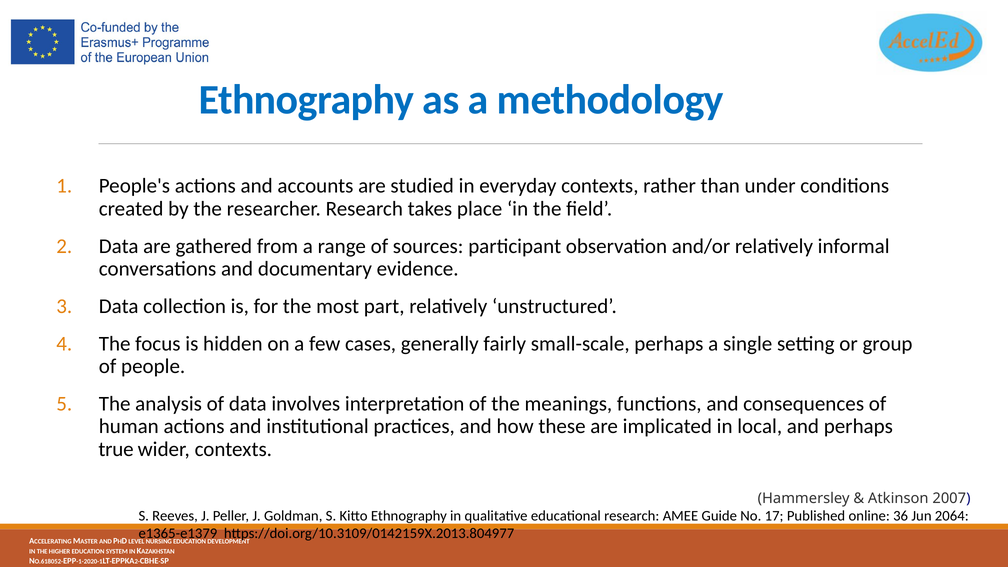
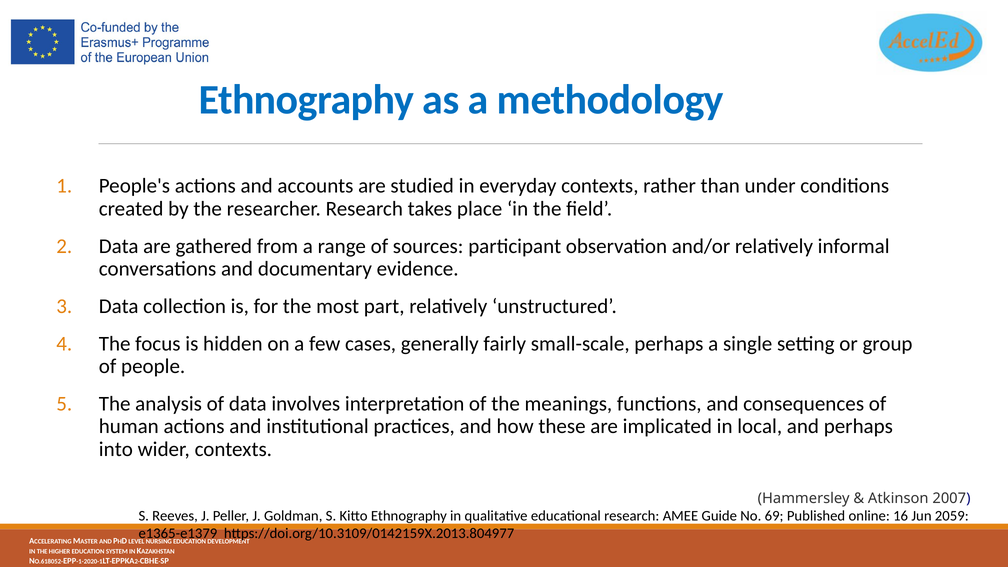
true: true -> into
17: 17 -> 69
36: 36 -> 16
2064: 2064 -> 2059
